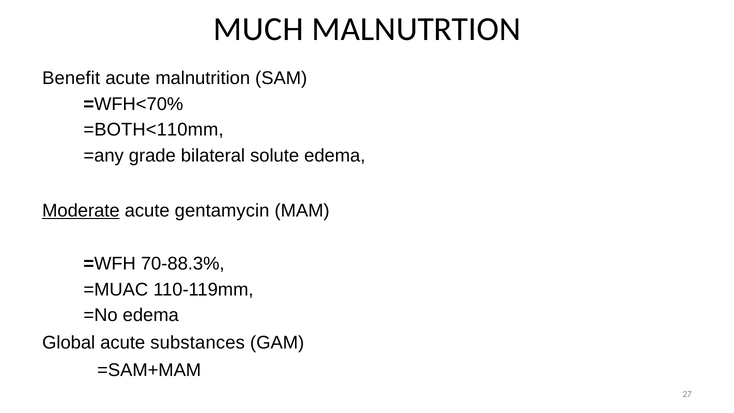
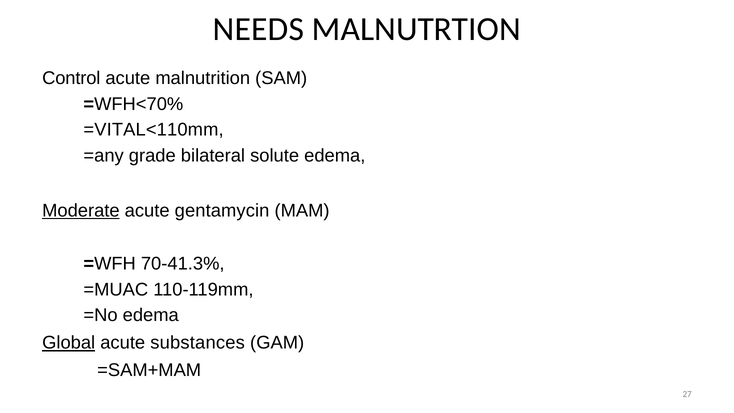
MUCH: MUCH -> NEEDS
Benefit: Benefit -> Control
=BOTH<110mm: =BOTH<110mm -> =VITAL<110mm
70-88.3%: 70-88.3% -> 70-41.3%
Global underline: none -> present
